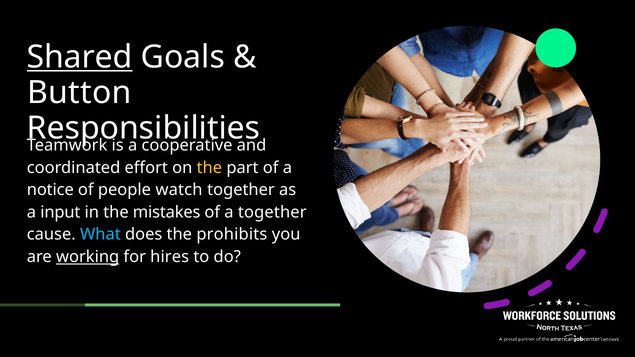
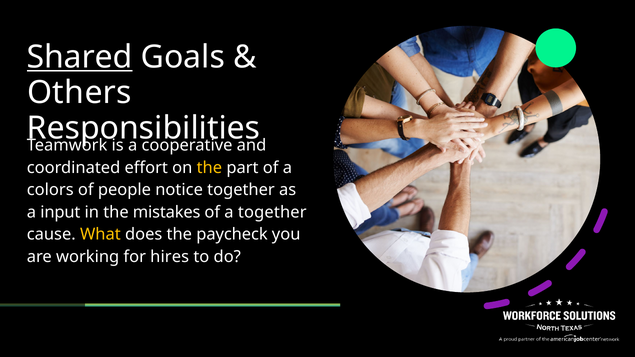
Button: Button -> Others
notice: notice -> colors
watch: watch -> notice
What colour: light blue -> yellow
prohibits: prohibits -> paycheck
working underline: present -> none
